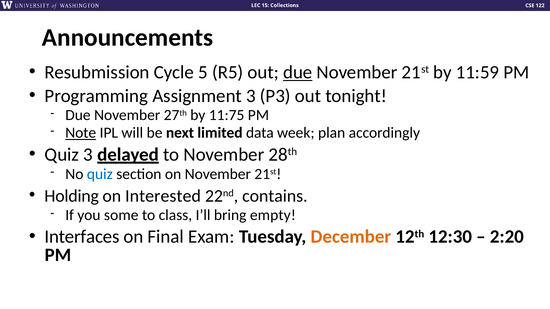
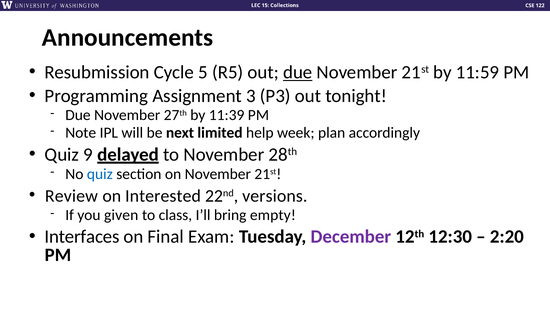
11:75: 11:75 -> 11:39
Note underline: present -> none
data: data -> help
Quiz 3: 3 -> 9
Holding: Holding -> Review
contains: contains -> versions
some: some -> given
December colour: orange -> purple
